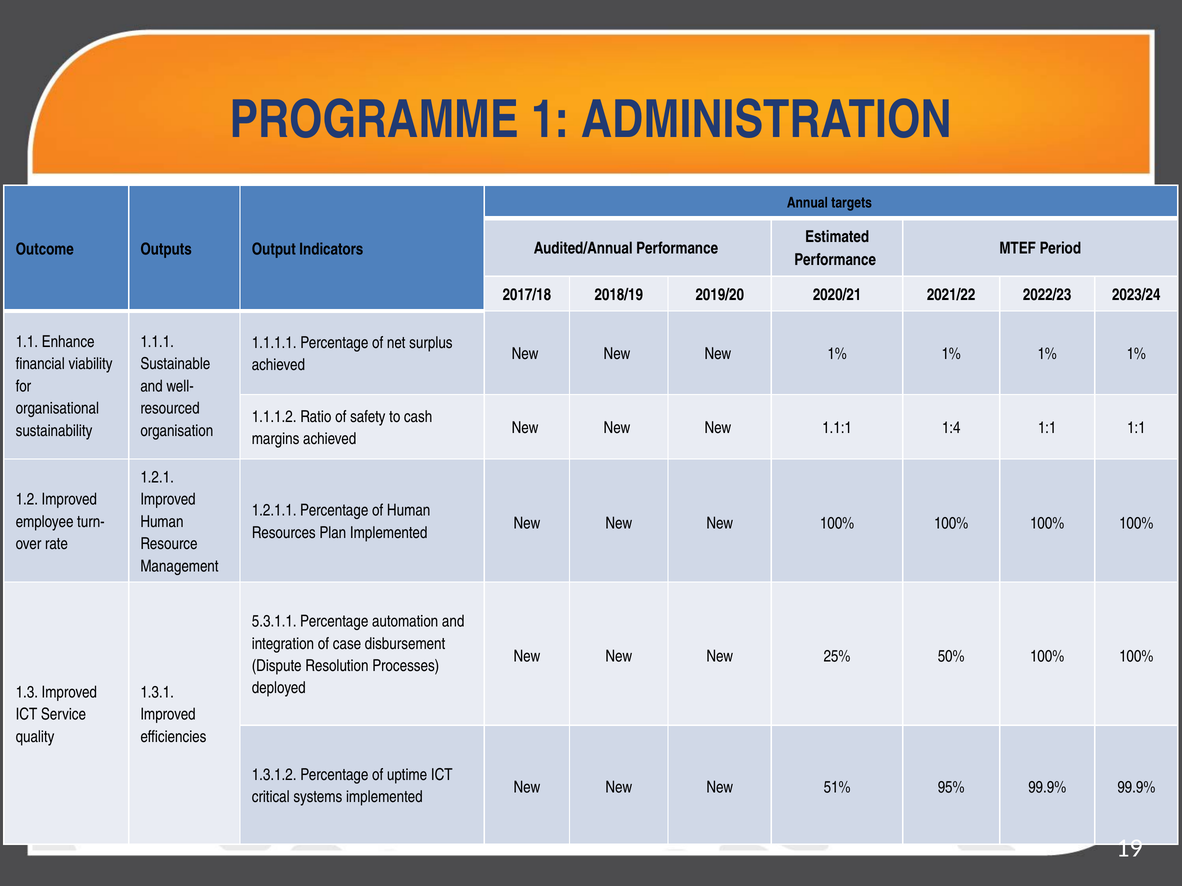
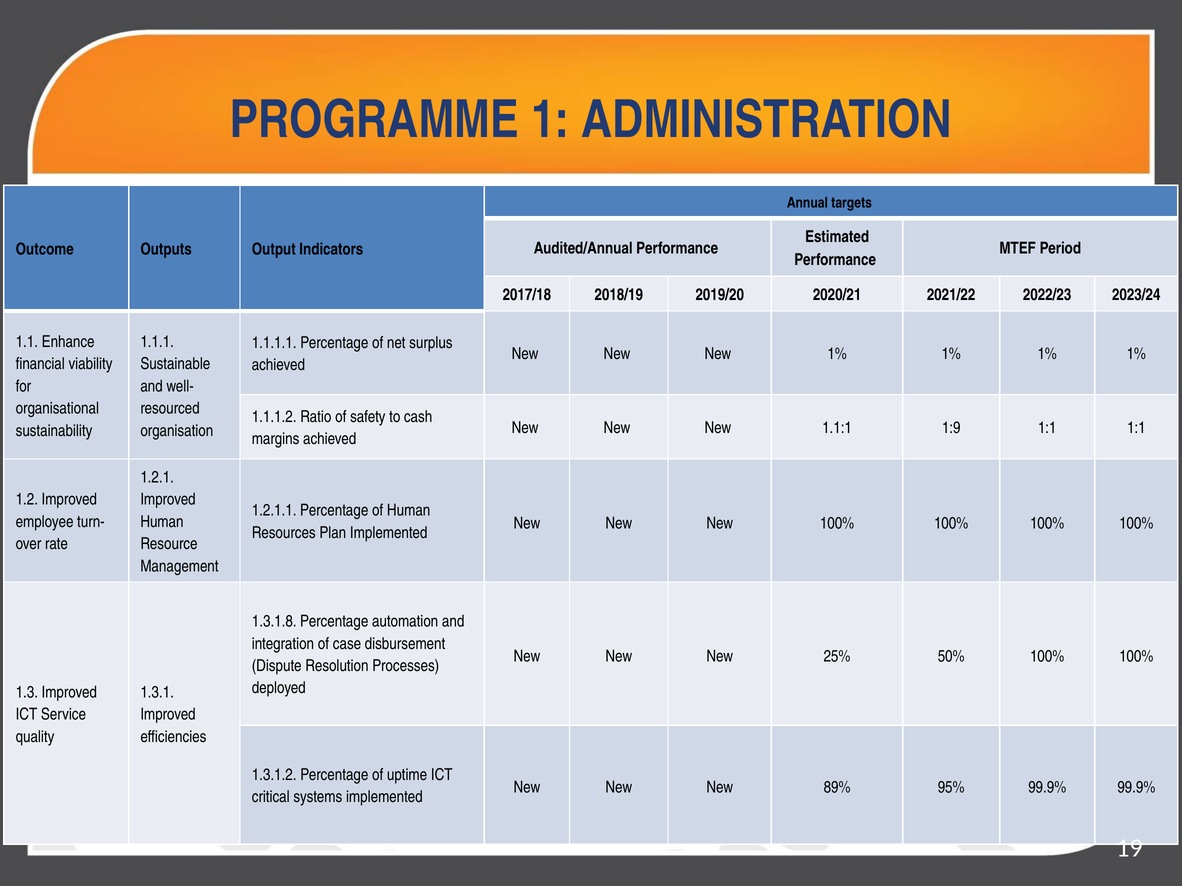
1:4: 1:4 -> 1:9
5.3.1.1: 5.3.1.1 -> 1.3.1.8
51%: 51% -> 89%
